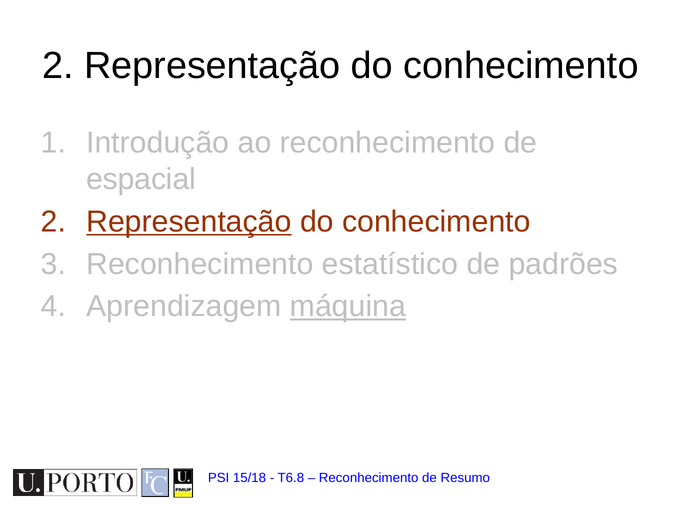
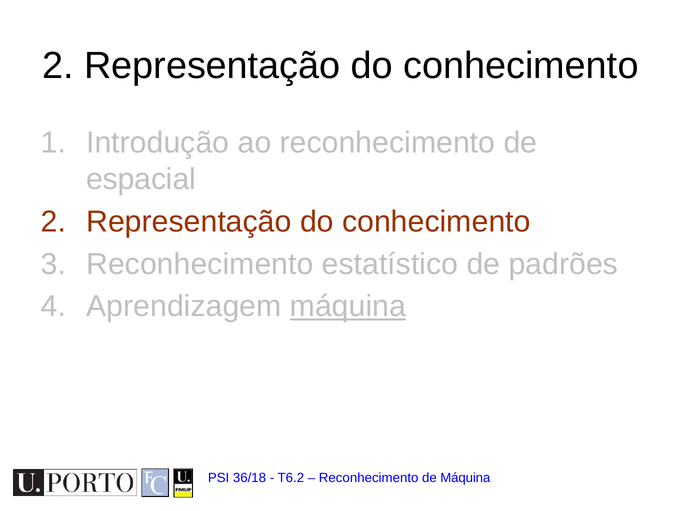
Representação at (189, 222) underline: present -> none
15/18: 15/18 -> 36/18
T6.8: T6.8 -> T6.2
de Resumo: Resumo -> Máquina
